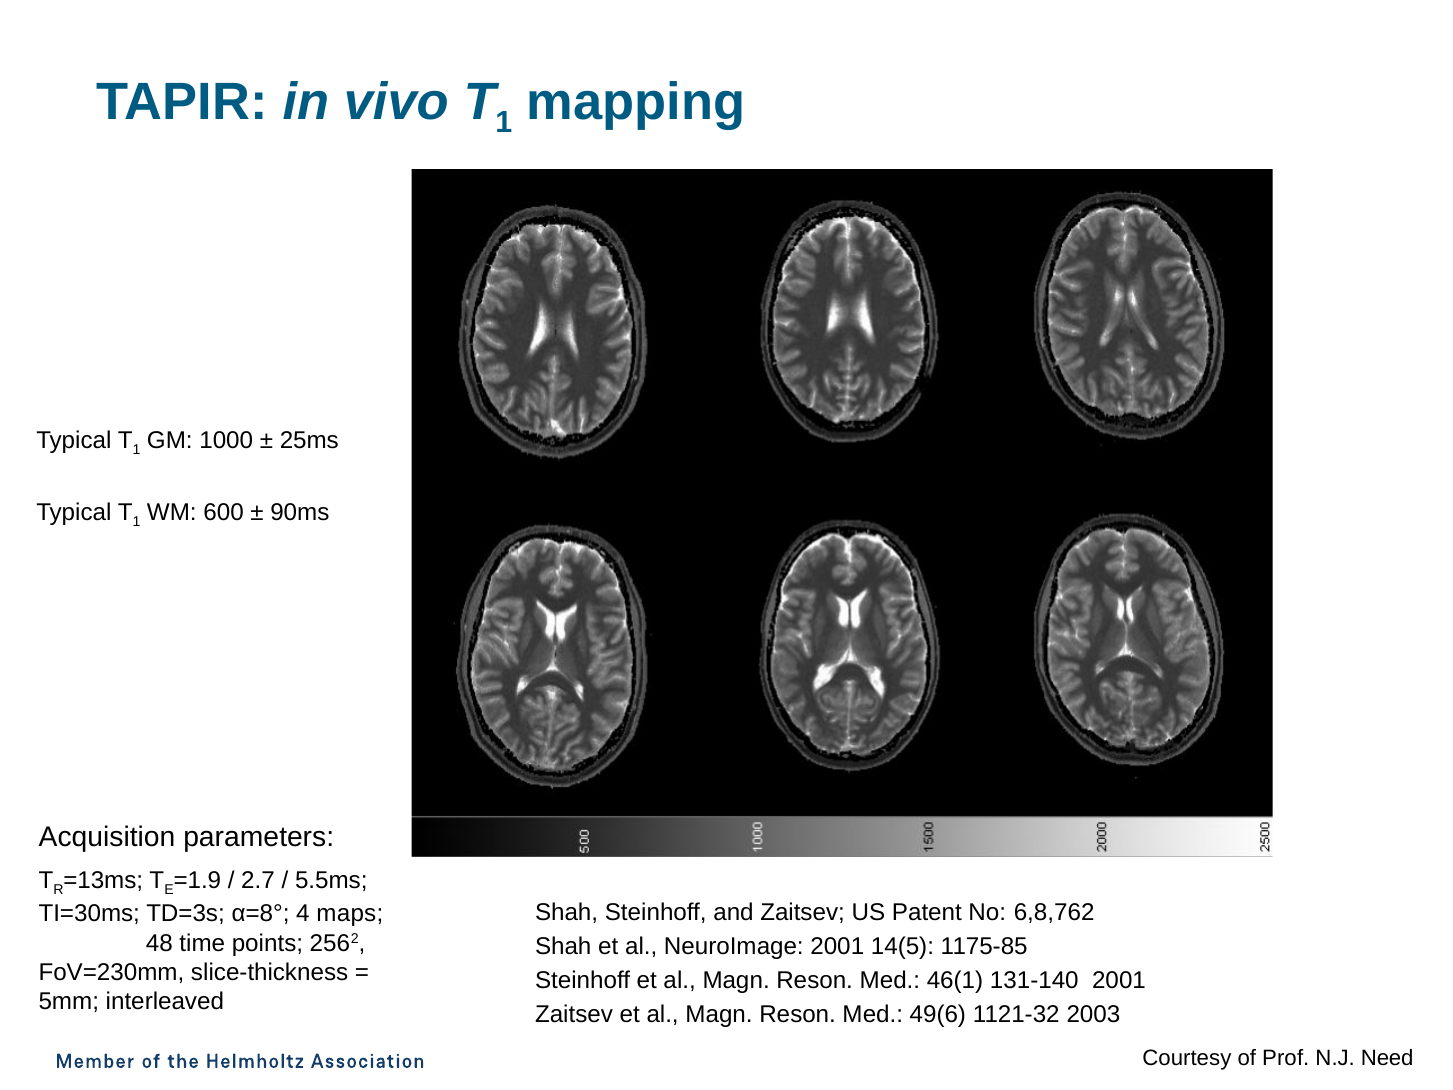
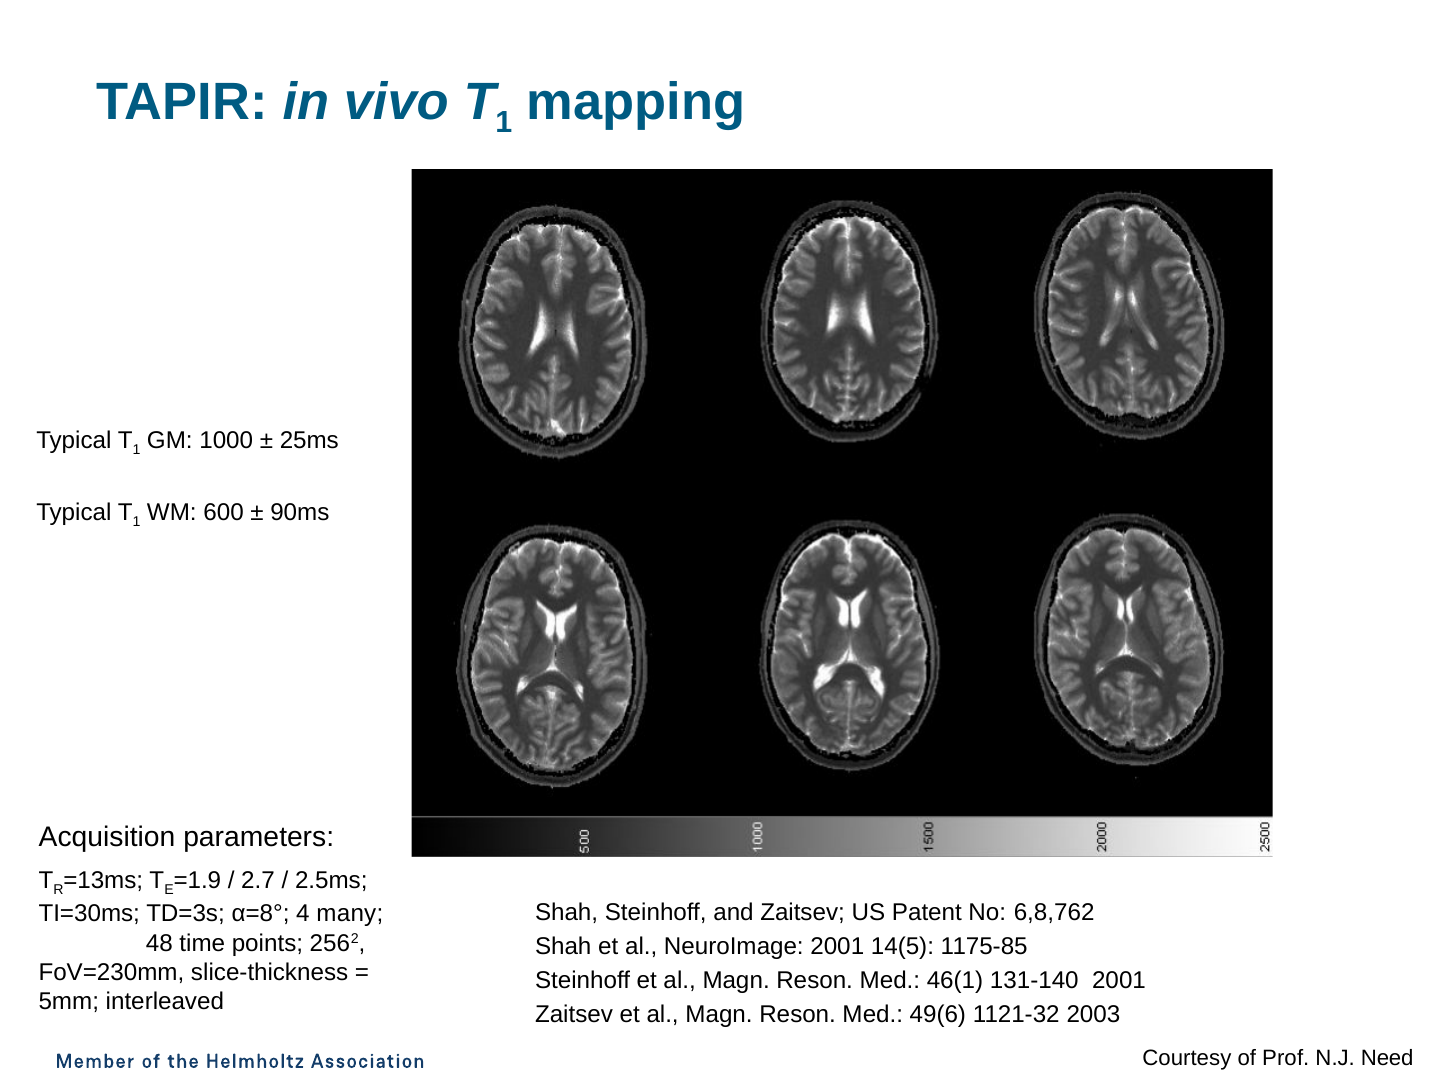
5.5ms: 5.5ms -> 2.5ms
maps: maps -> many
